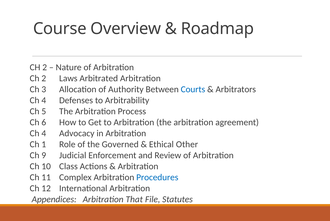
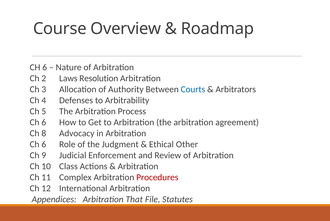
2 at (45, 67): 2 -> 6
Arbitrated: Arbitrated -> Resolution
4 at (44, 133): 4 -> 8
1 at (44, 144): 1 -> 6
Governed: Governed -> Judgment
Procedures colour: blue -> red
